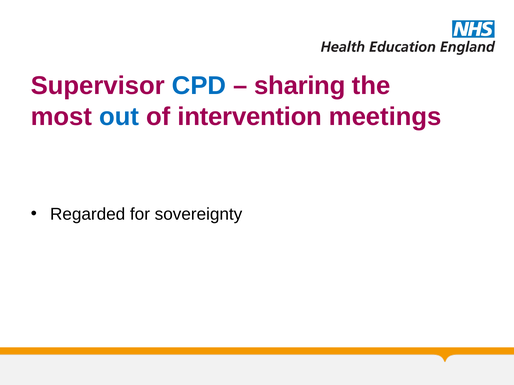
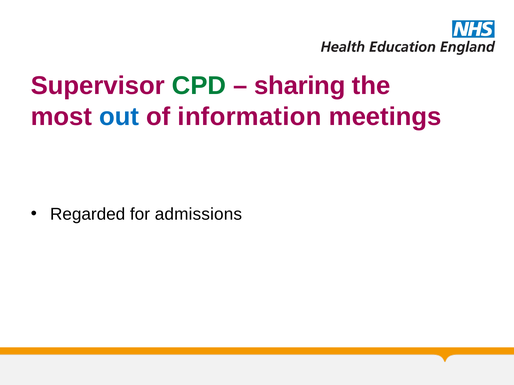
CPD colour: blue -> green
intervention: intervention -> information
sovereignty: sovereignty -> admissions
